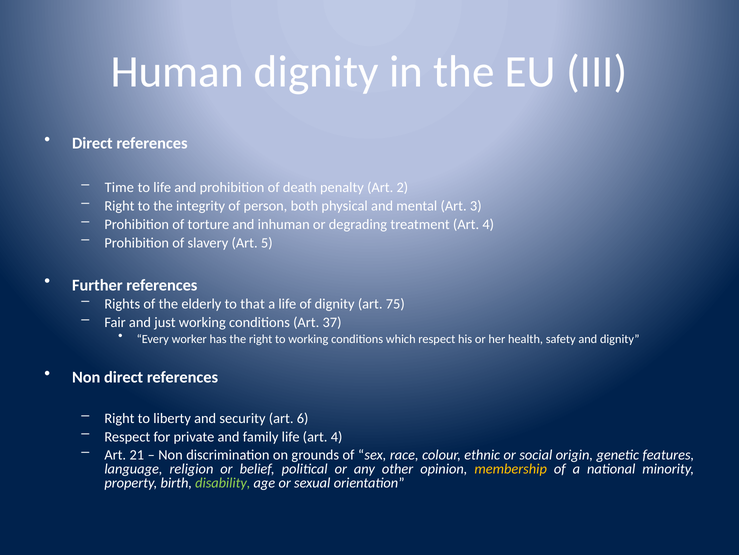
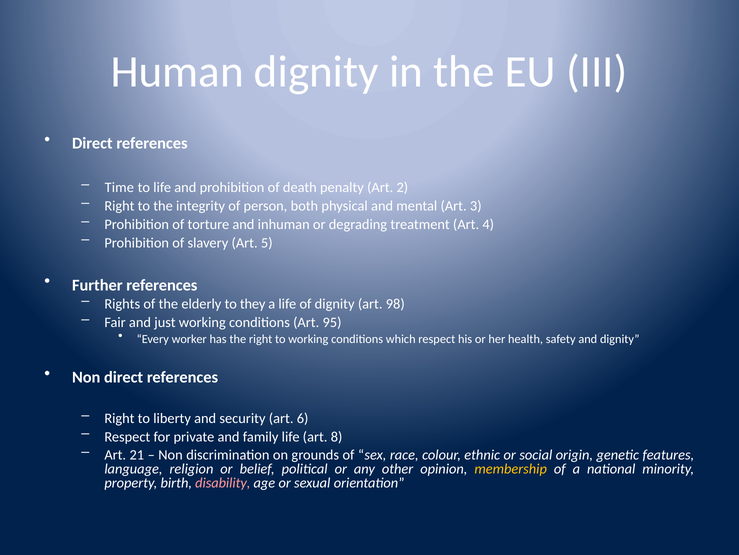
that: that -> they
75: 75 -> 98
37: 37 -> 95
life art 4: 4 -> 8
disability colour: light green -> pink
